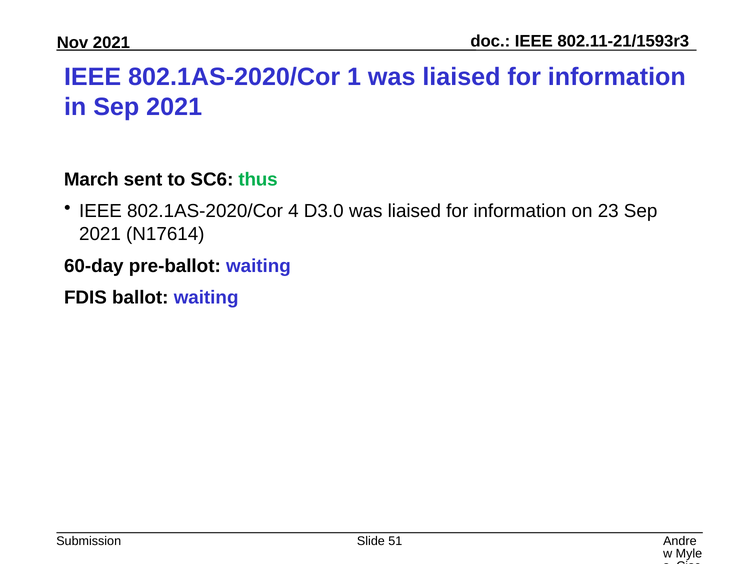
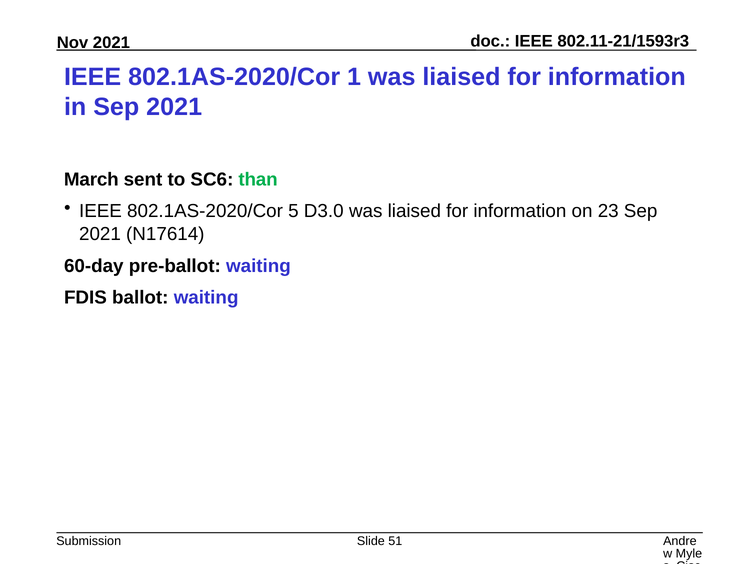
thus: thus -> than
4: 4 -> 5
